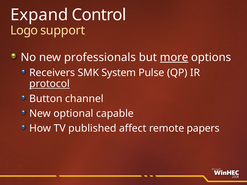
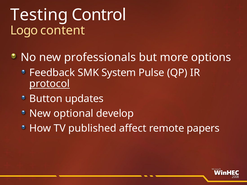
Expand: Expand -> Testing
support: support -> content
more underline: present -> none
Receivers: Receivers -> Feedback
channel: channel -> updates
capable: capable -> develop
